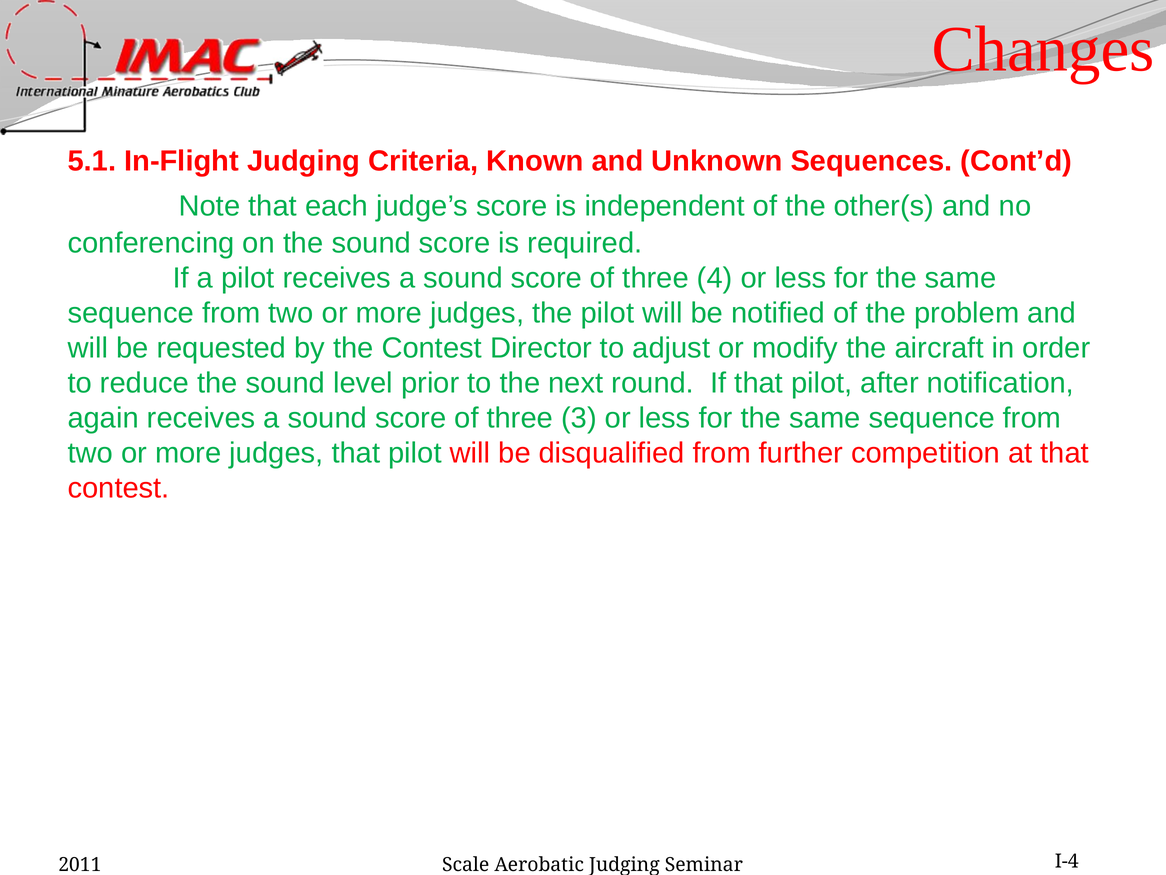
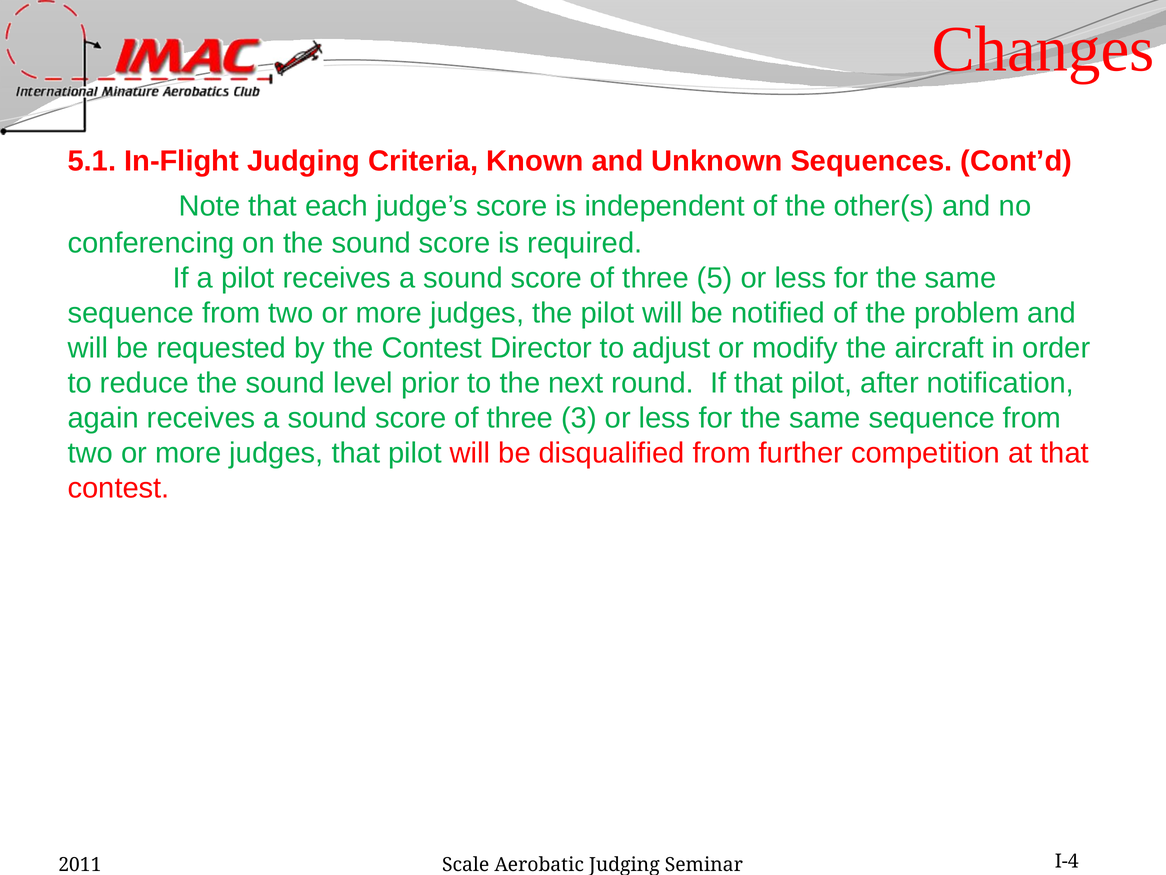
4: 4 -> 5
